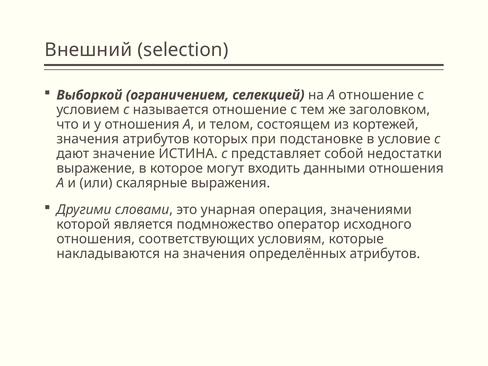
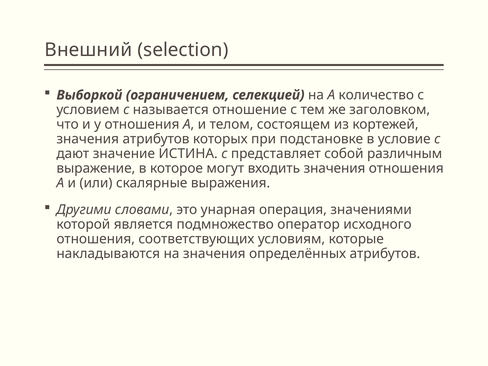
A отношение: отношение -> количество
недостатки: недостатки -> различным
входить данными: данными -> значения
